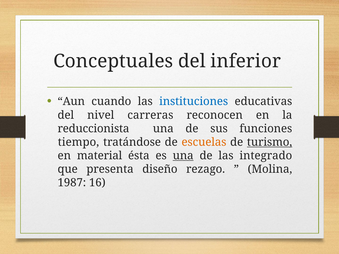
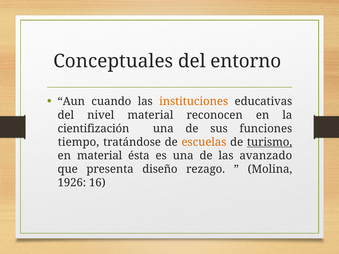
inferior: inferior -> entorno
instituciones colour: blue -> orange
nivel carreras: carreras -> material
reduccionista: reduccionista -> cientifización
una at (183, 156) underline: present -> none
integrado: integrado -> avanzado
1987: 1987 -> 1926
